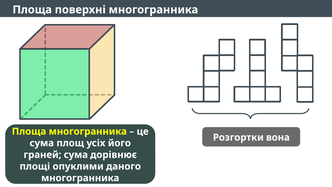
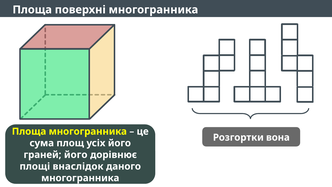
граней сума: сума -> його
опуклими: опуклими -> внаслідок
